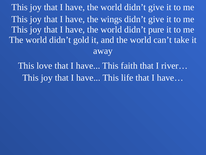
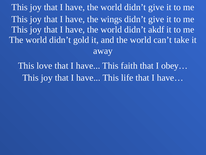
pure: pure -> akdf
river…: river… -> obey…
